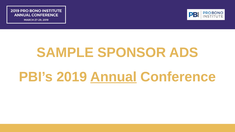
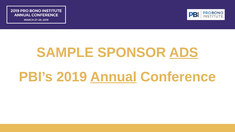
ADS underline: none -> present
